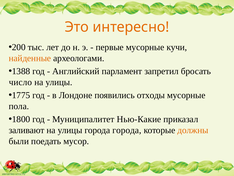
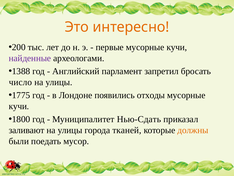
найденные colour: orange -> purple
пола at (19, 106): пола -> кучи
Нью-Какие: Нью-Какие -> Нью-Сдать
города города: города -> тканей
